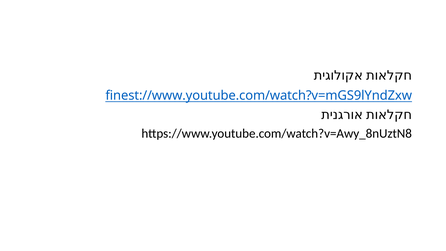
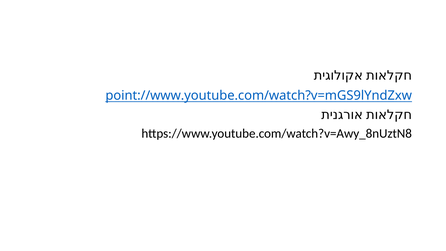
finest://www.youtube.com/watch?v=mGS9lYndZxw: finest://www.youtube.com/watch?v=mGS9lYndZxw -> point://www.youtube.com/watch?v=mGS9lYndZxw
